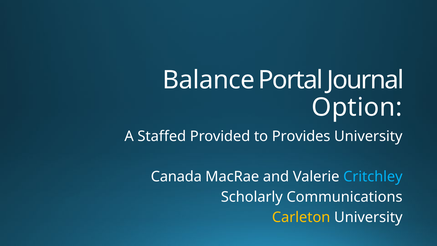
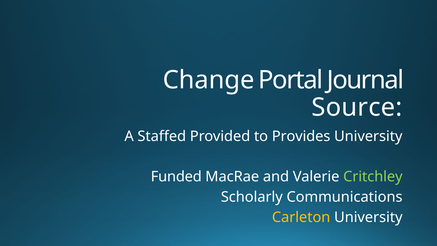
Balance: Balance -> Change
Option: Option -> Source
Canada: Canada -> Funded
Critchley colour: light blue -> light green
